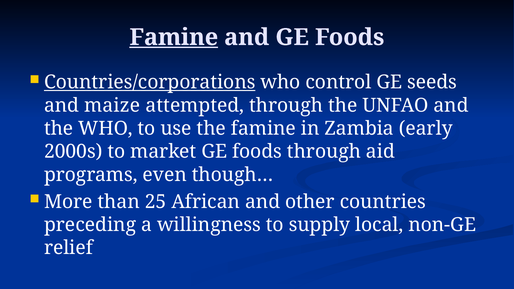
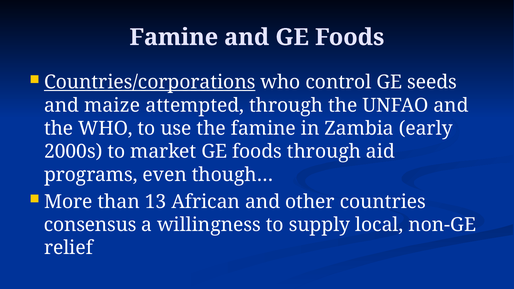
Famine at (174, 37) underline: present -> none
25: 25 -> 13
preceding: preceding -> consensus
